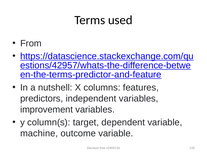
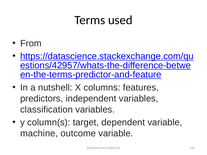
improvement: improvement -> classification
